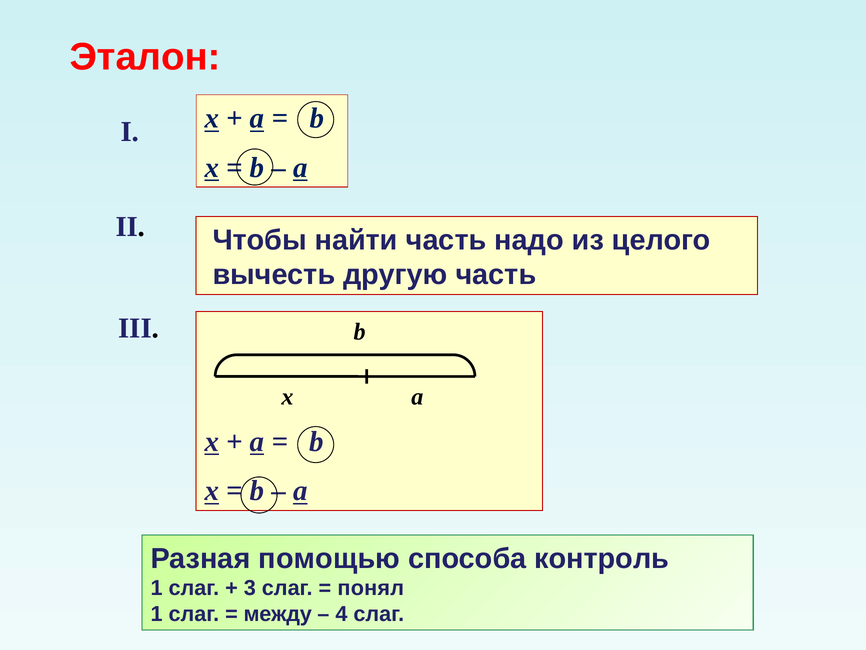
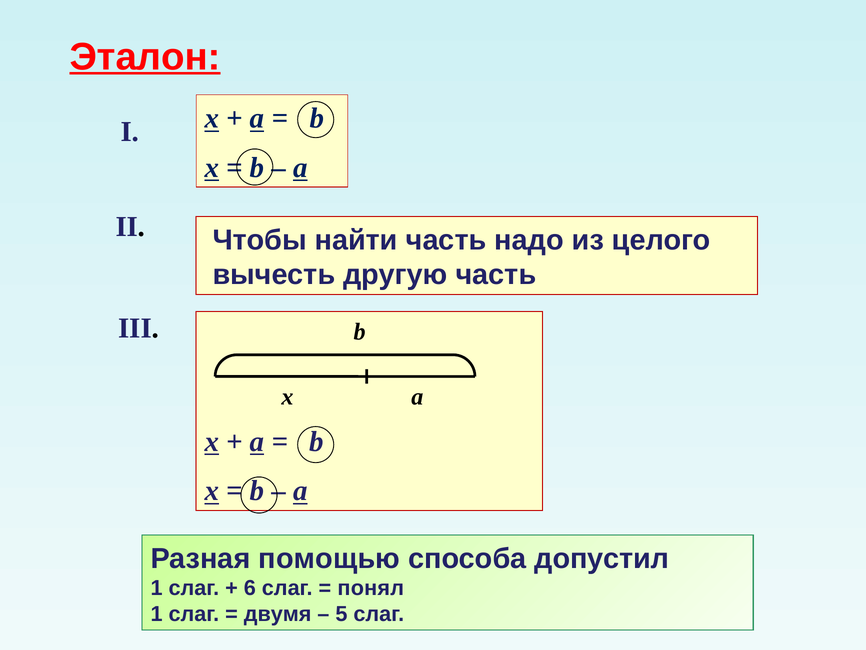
Эталон underline: none -> present
контроль: контроль -> допустил
3: 3 -> 6
между: между -> двумя
4: 4 -> 5
